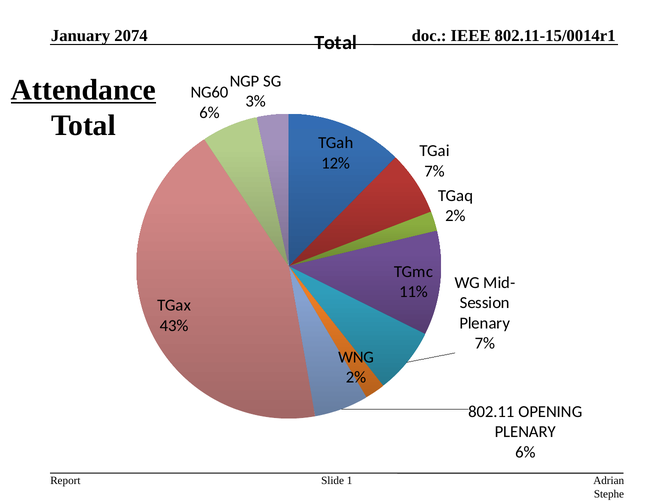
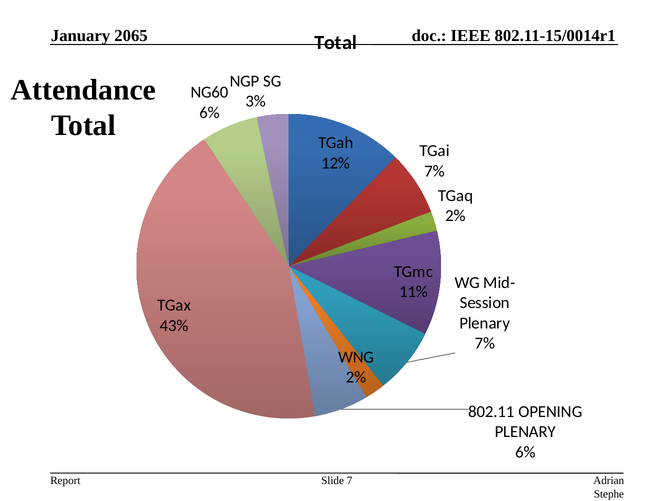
2074: 2074 -> 2065
Attendance underline: present -> none
1: 1 -> 7
